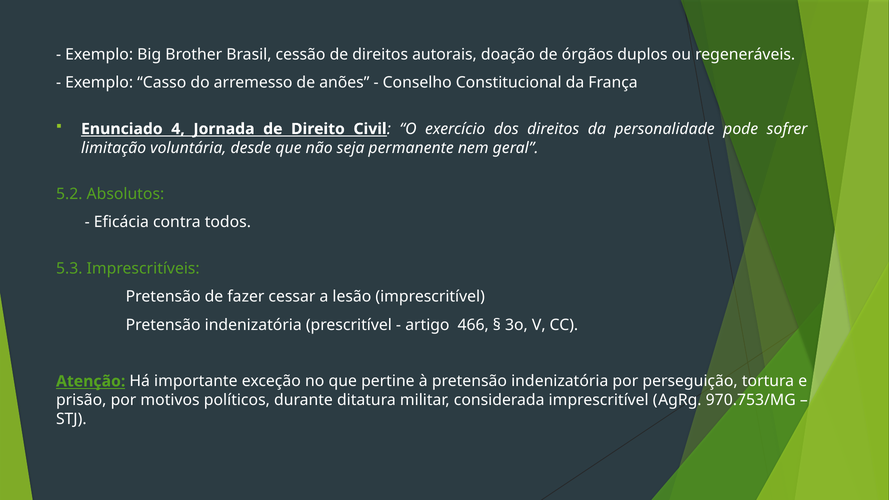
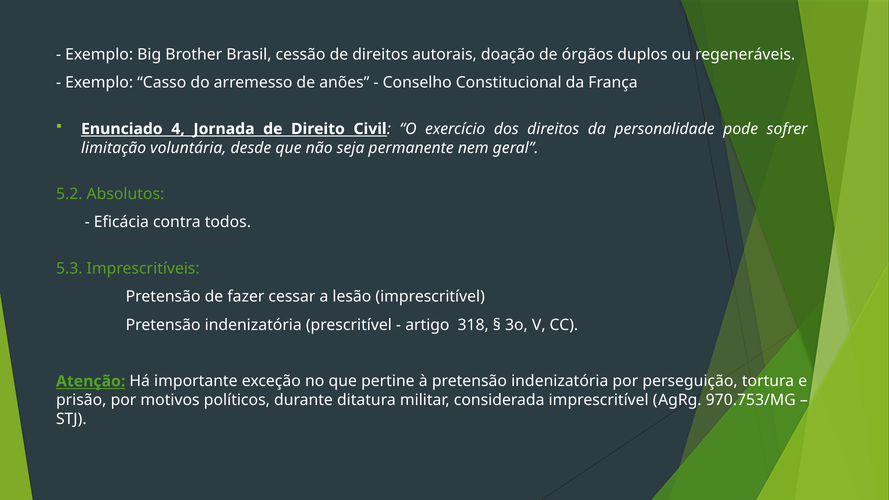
466: 466 -> 318
